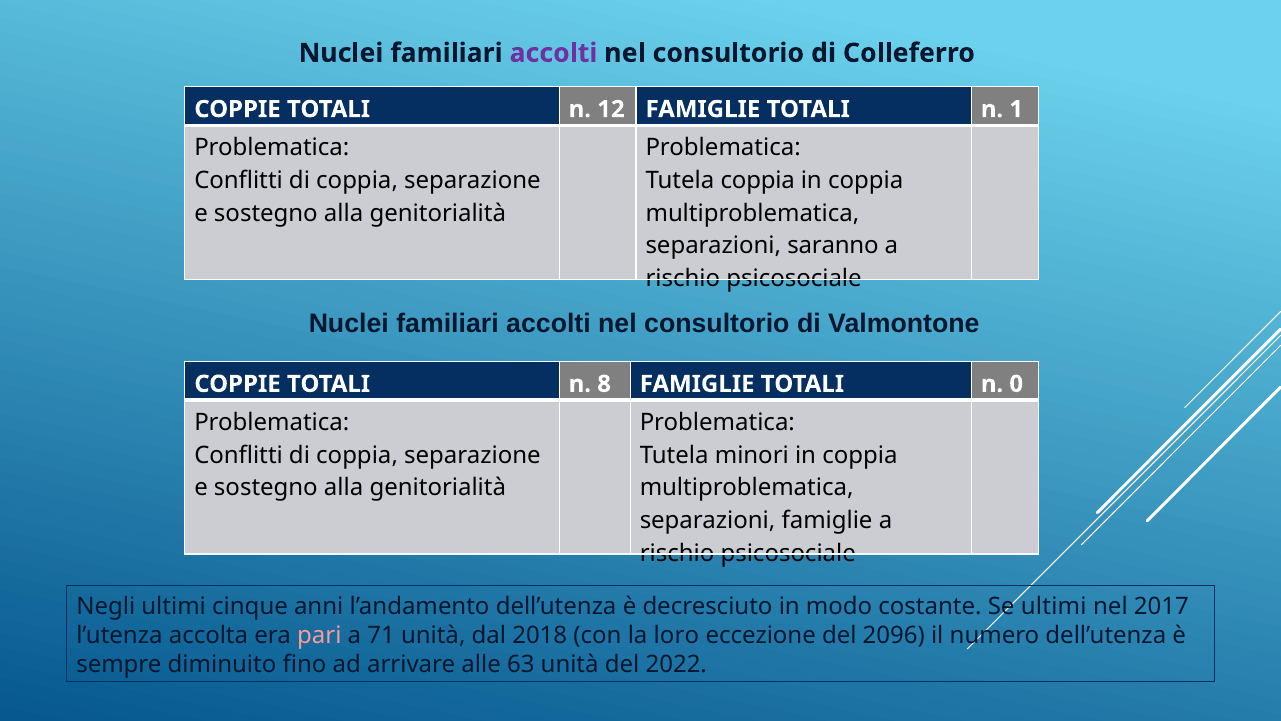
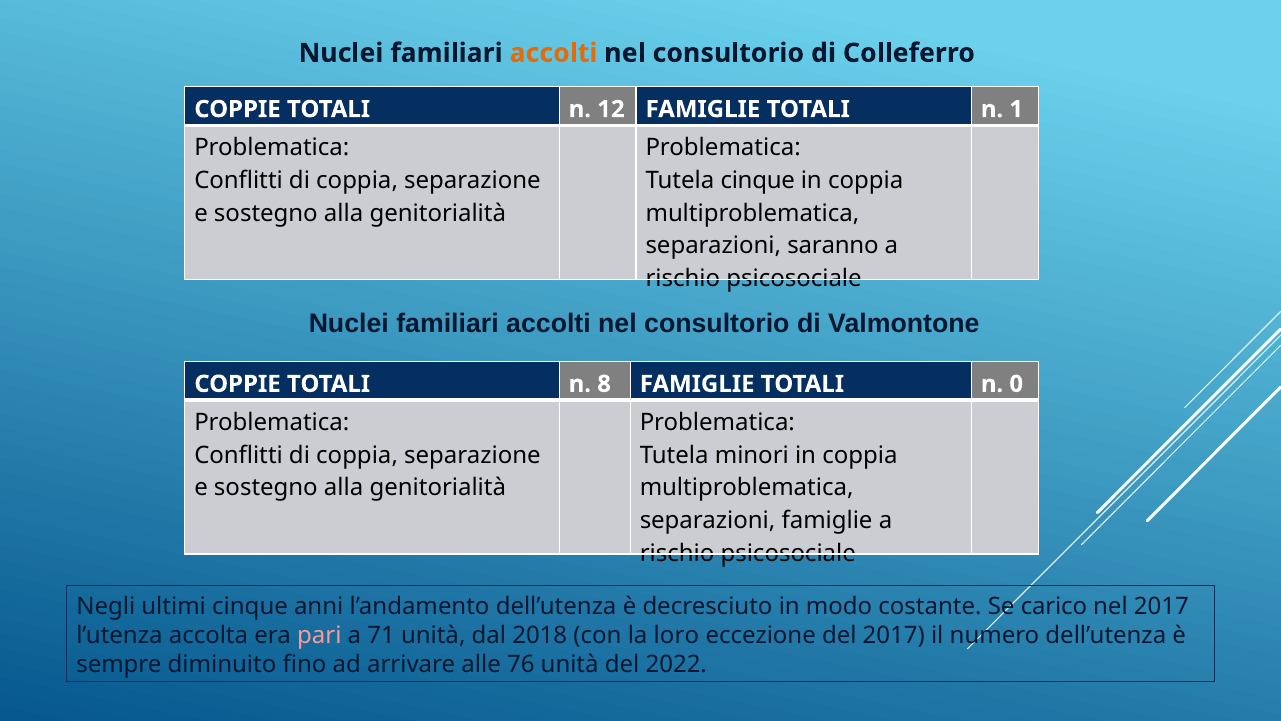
accolti at (553, 53) colour: purple -> orange
Tutela coppia: coppia -> cinque
Se ultimi: ultimi -> carico
del 2096: 2096 -> 2017
63: 63 -> 76
